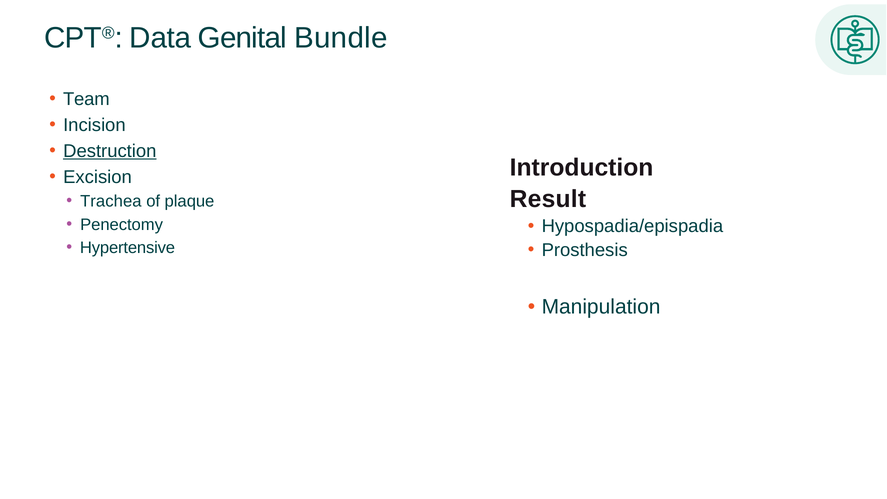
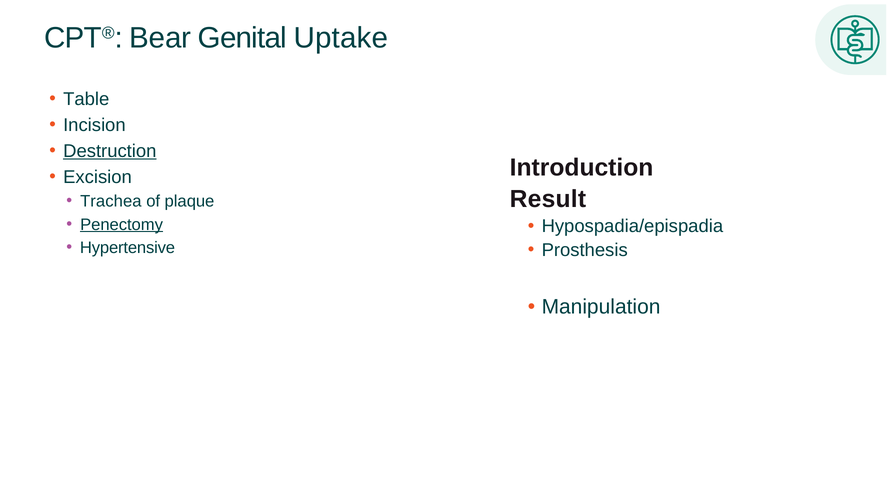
Data: Data -> Bear
Bundle: Bundle -> Uptake
Team: Team -> Table
Penectomy underline: none -> present
